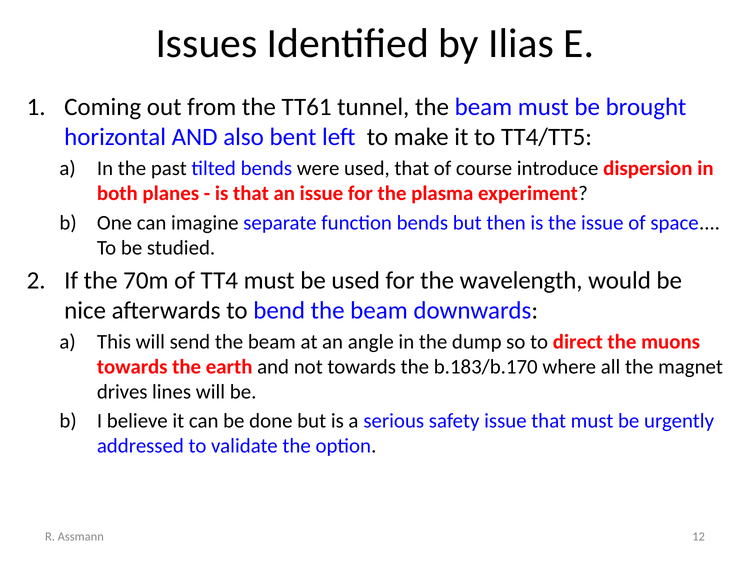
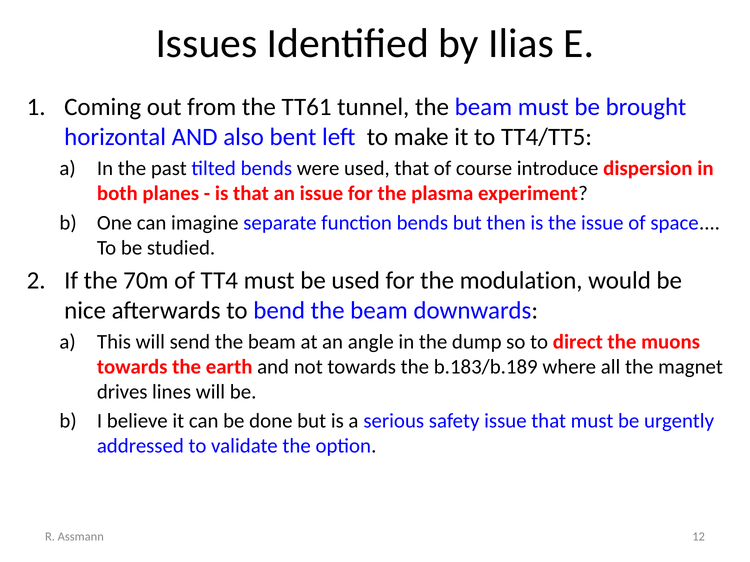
wavelength: wavelength -> modulation
b.183/b.170: b.183/b.170 -> b.183/b.189
